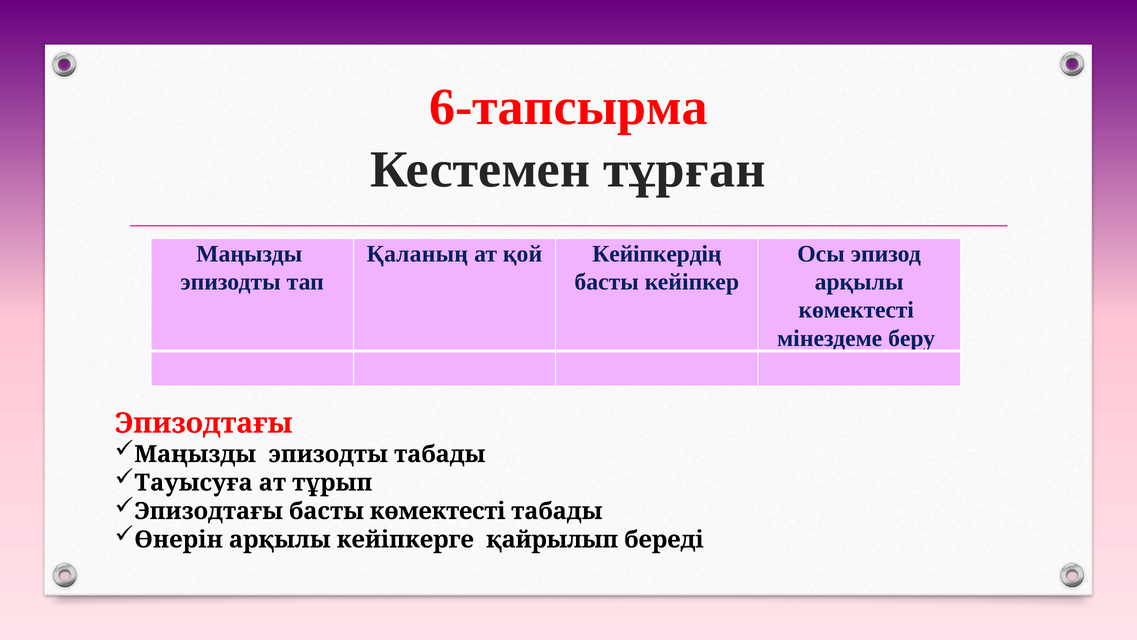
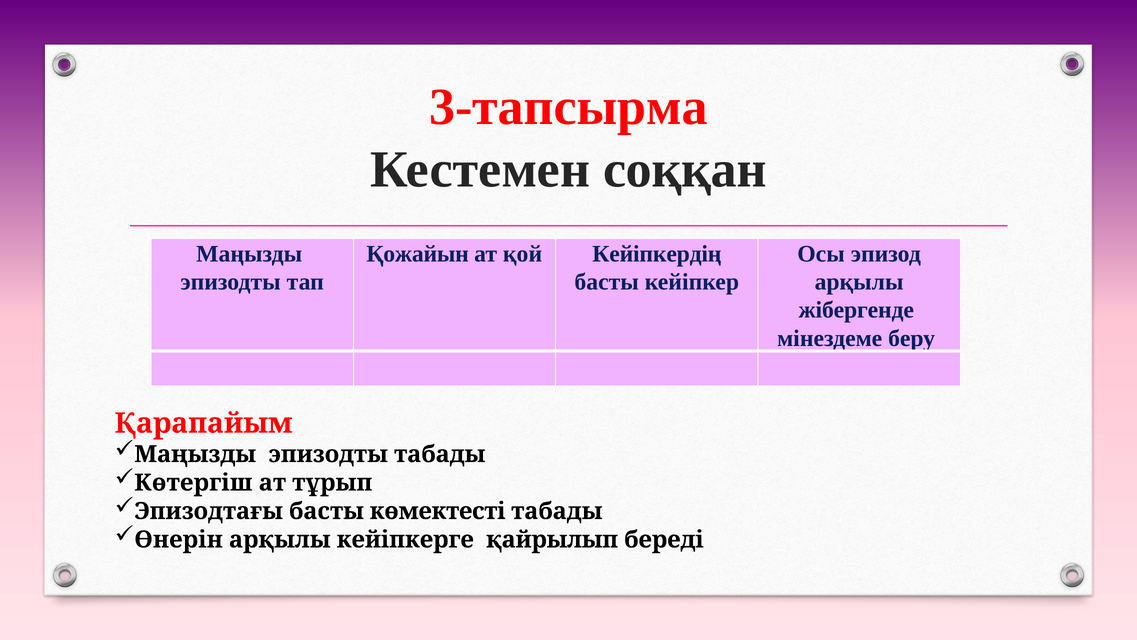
6-тапсырма: 6-тапсырма -> 3-тапсырма
тұрған: тұрған -> соққан
Қаланың: Қаланың -> Қожайын
көмектестi at (856, 310): көмектестi -> жiбергенде
Эпизодтағы at (204, 423): Эпизодтағы -> Қарапайым
Тауысуға: Тауысуға -> Көтергiш
